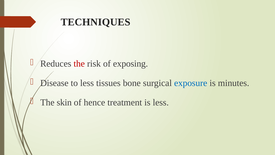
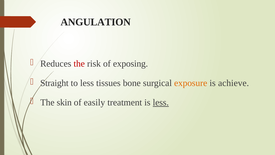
TECHNIQUES: TECHNIQUES -> ANGULATION
Disease: Disease -> Straight
exposure colour: blue -> orange
minutes: minutes -> achieve
hence: hence -> easily
less at (161, 102) underline: none -> present
